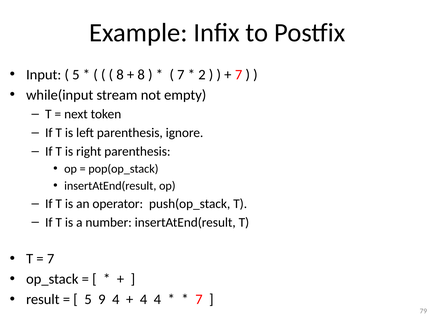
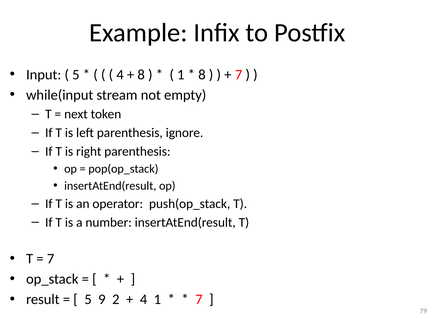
8 at (120, 75): 8 -> 4
7 at (181, 75): 7 -> 1
2 at (202, 75): 2 -> 8
9 4: 4 -> 2
4 4: 4 -> 1
